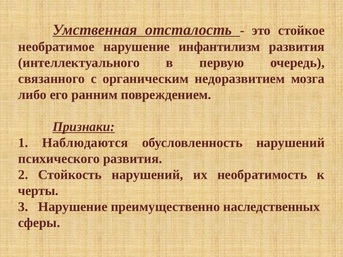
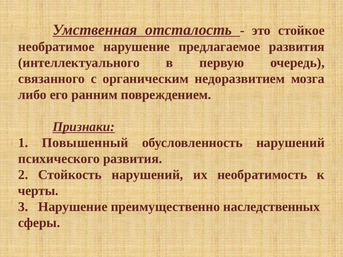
инфантилизм: инфантилизм -> предлагаемое
Наблюдаются: Наблюдаются -> Повышенный
